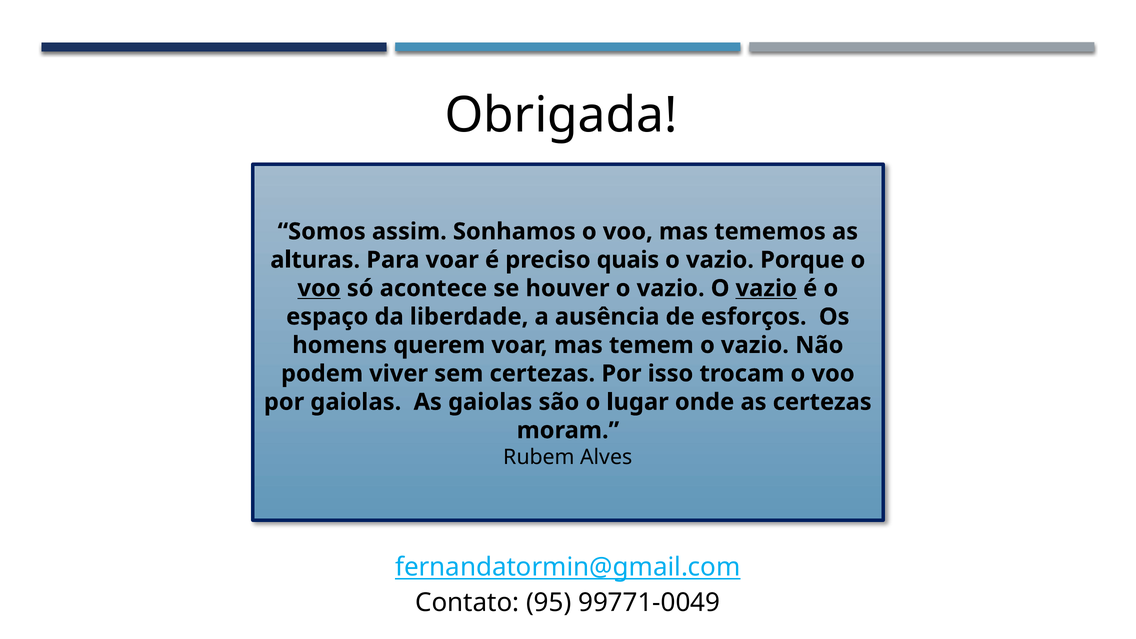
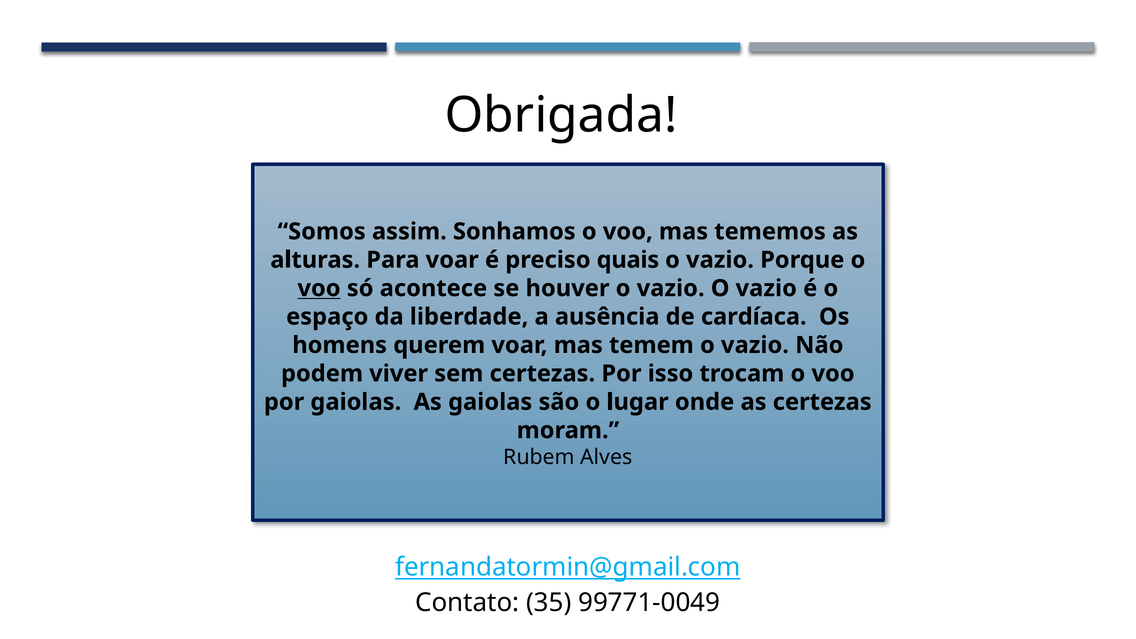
vazio at (766, 288) underline: present -> none
esforços: esforços -> cardíaca
95: 95 -> 35
